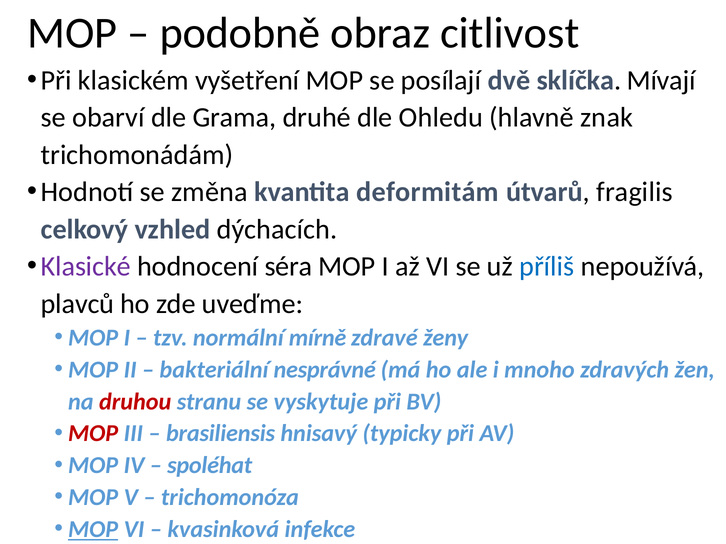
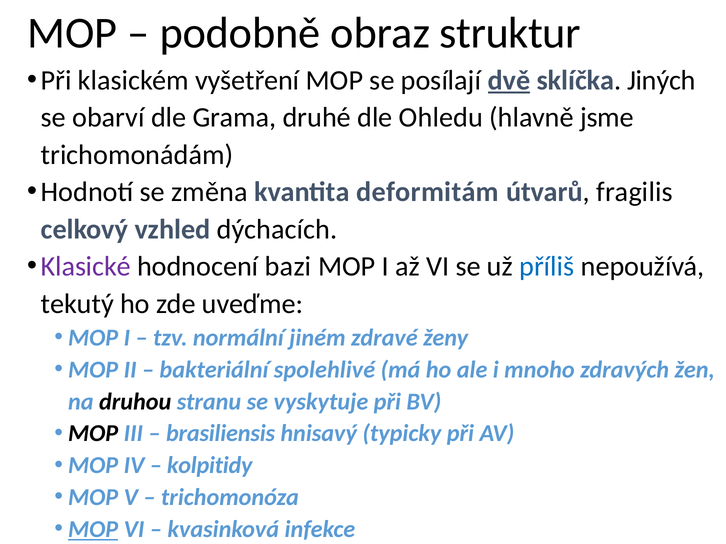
citlivost: citlivost -> struktur
dvě underline: none -> present
Mívají: Mívají -> Jiných
znak: znak -> jsme
séra: séra -> bazi
plavců: plavců -> tekutý
mírně: mírně -> jiném
nesprávné: nesprávné -> spolehlivé
druhou colour: red -> black
MOP at (93, 434) colour: red -> black
spoléhat: spoléhat -> kolpitidy
